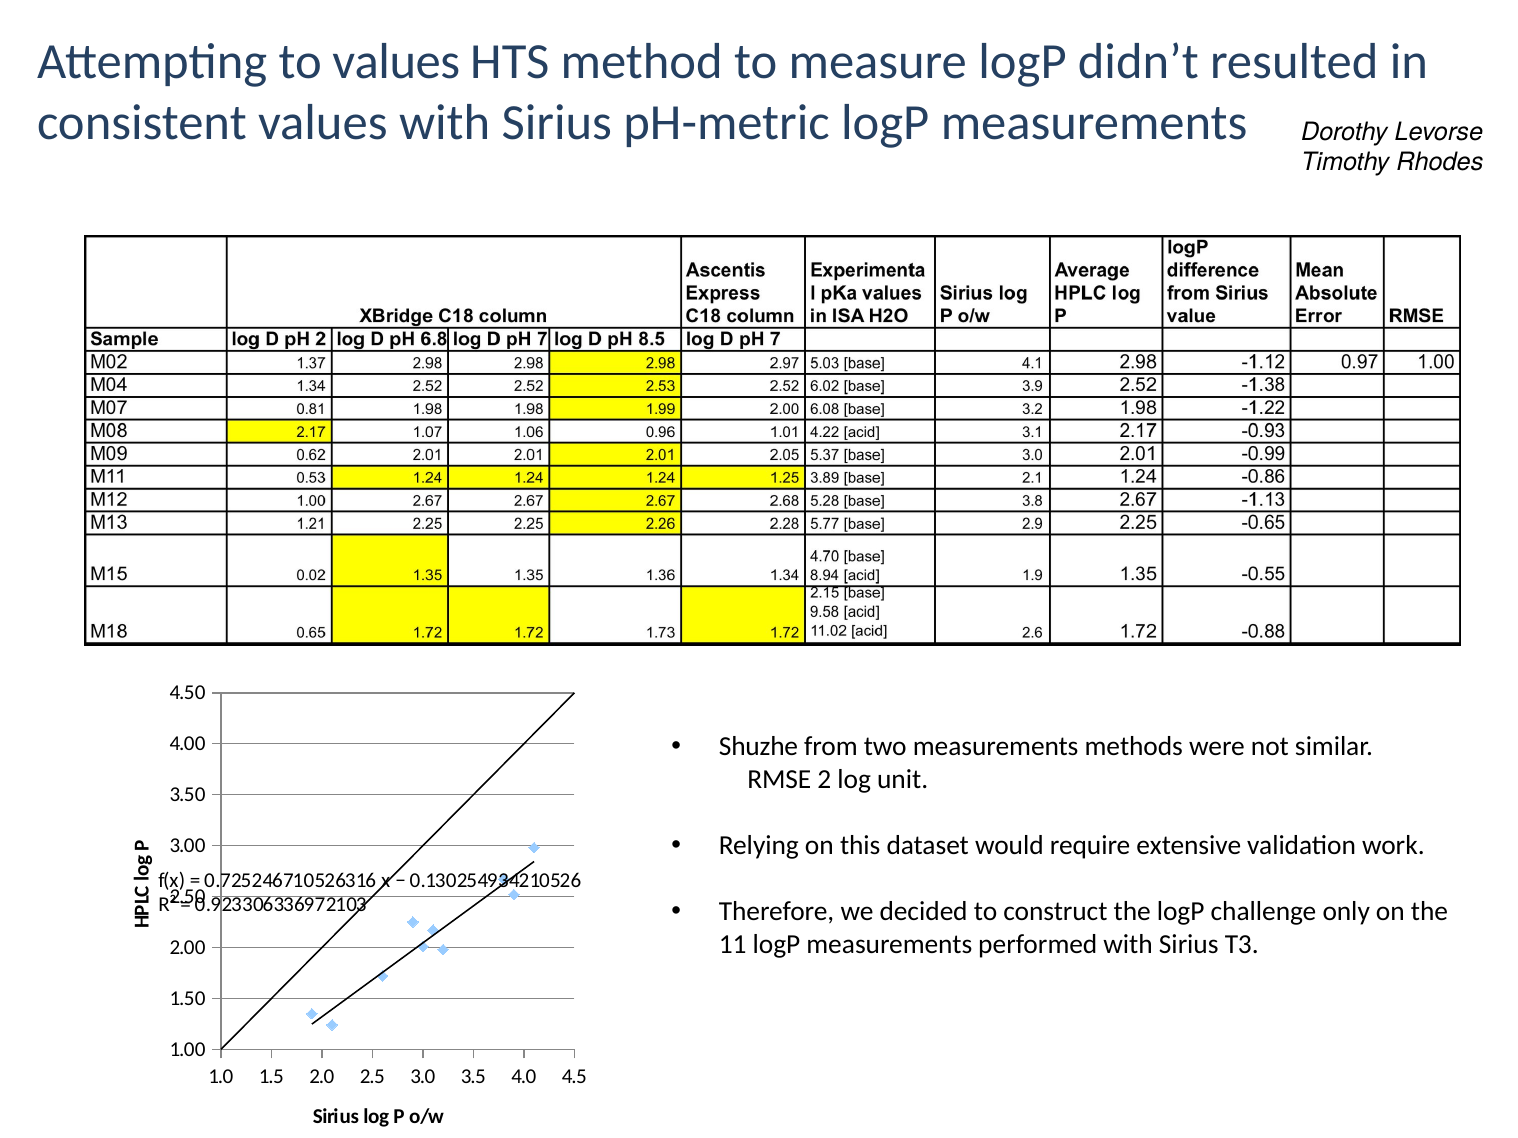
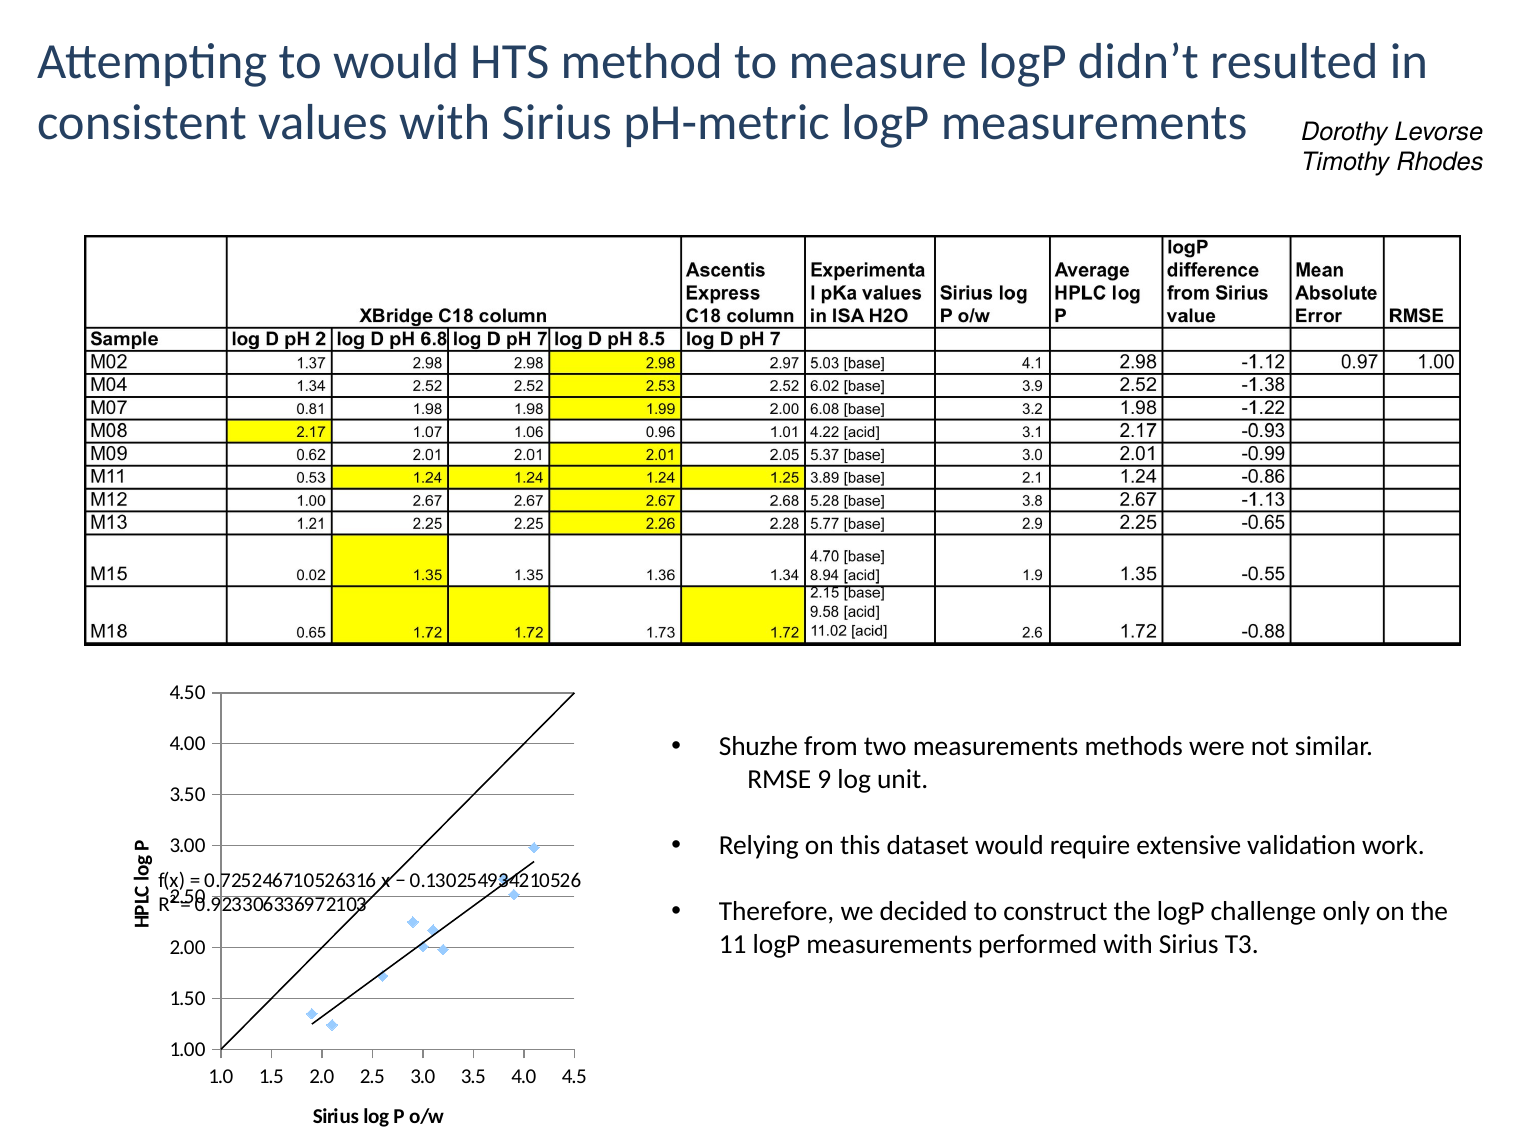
to values: values -> would
2: 2 -> 9
